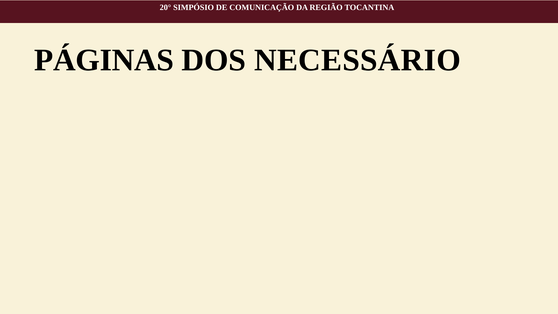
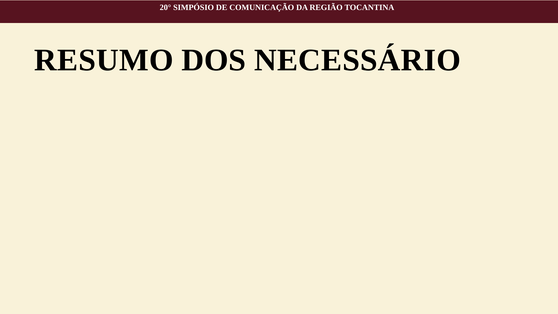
PÁGINAS: PÁGINAS -> RESUMO
